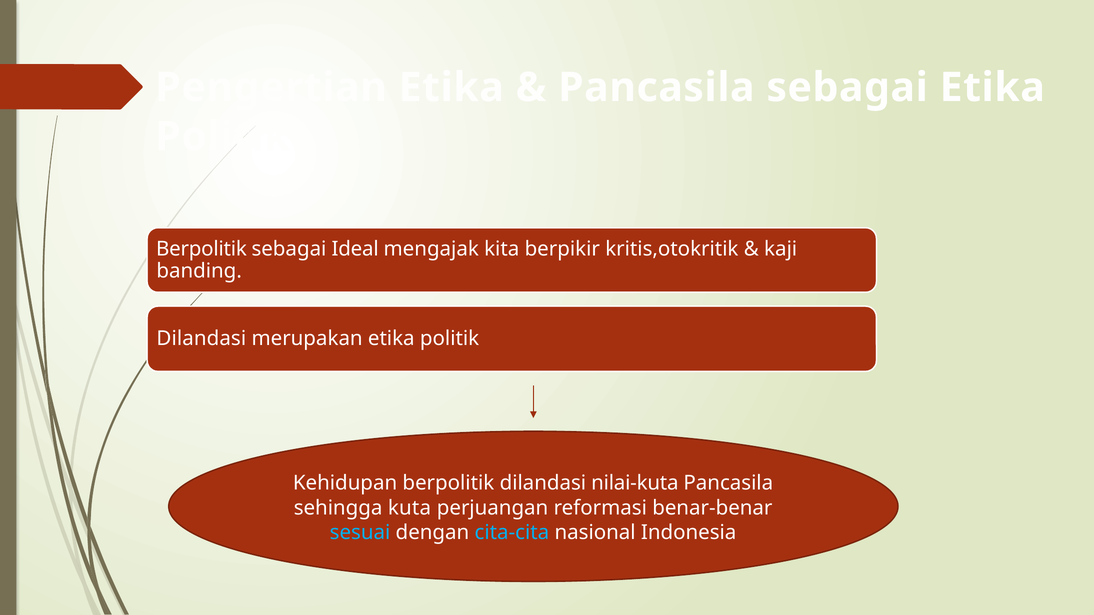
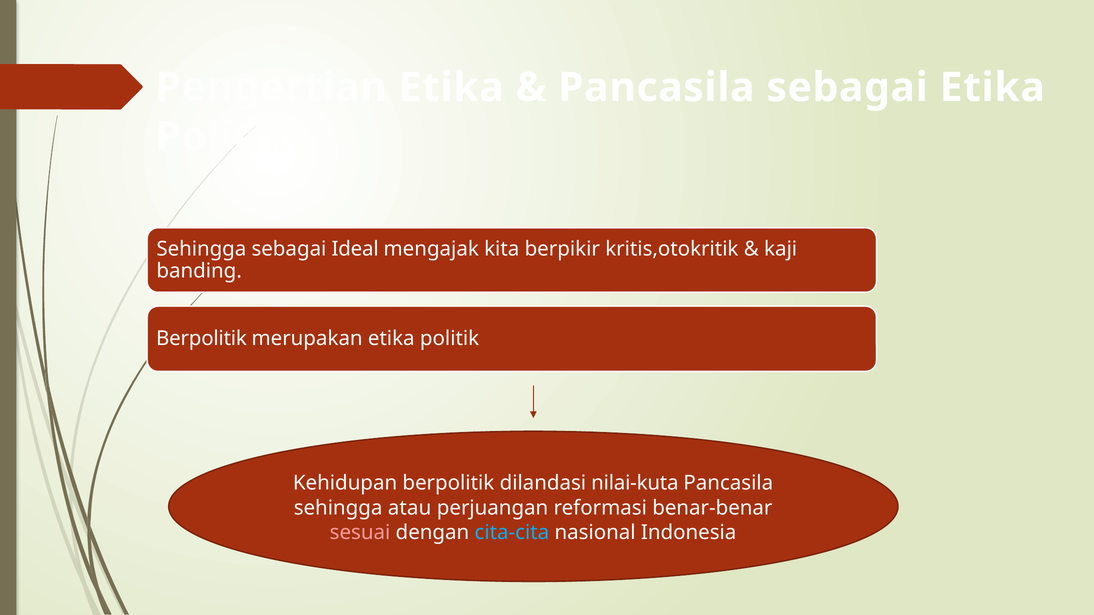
Berpolitik at (201, 249): Berpolitik -> Sehingga
Dilandasi at (201, 339): Dilandasi -> Berpolitik
kuta: kuta -> atau
sesuai colour: light blue -> pink
